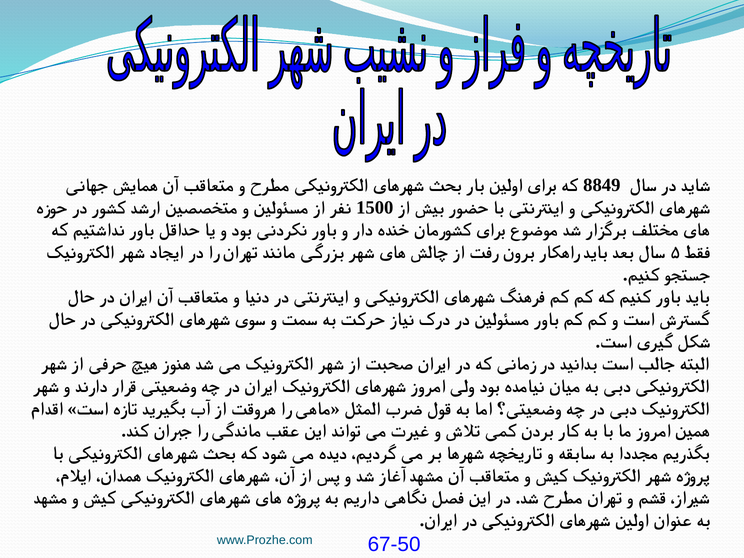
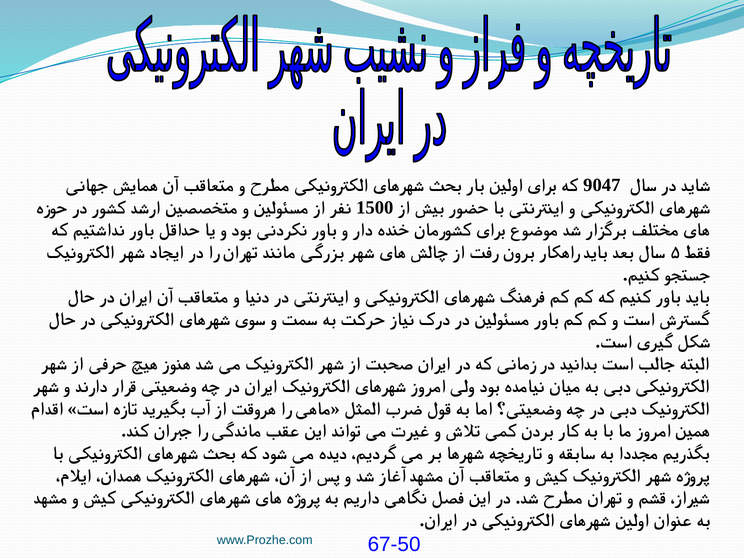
8849: 8849 -> 9047
